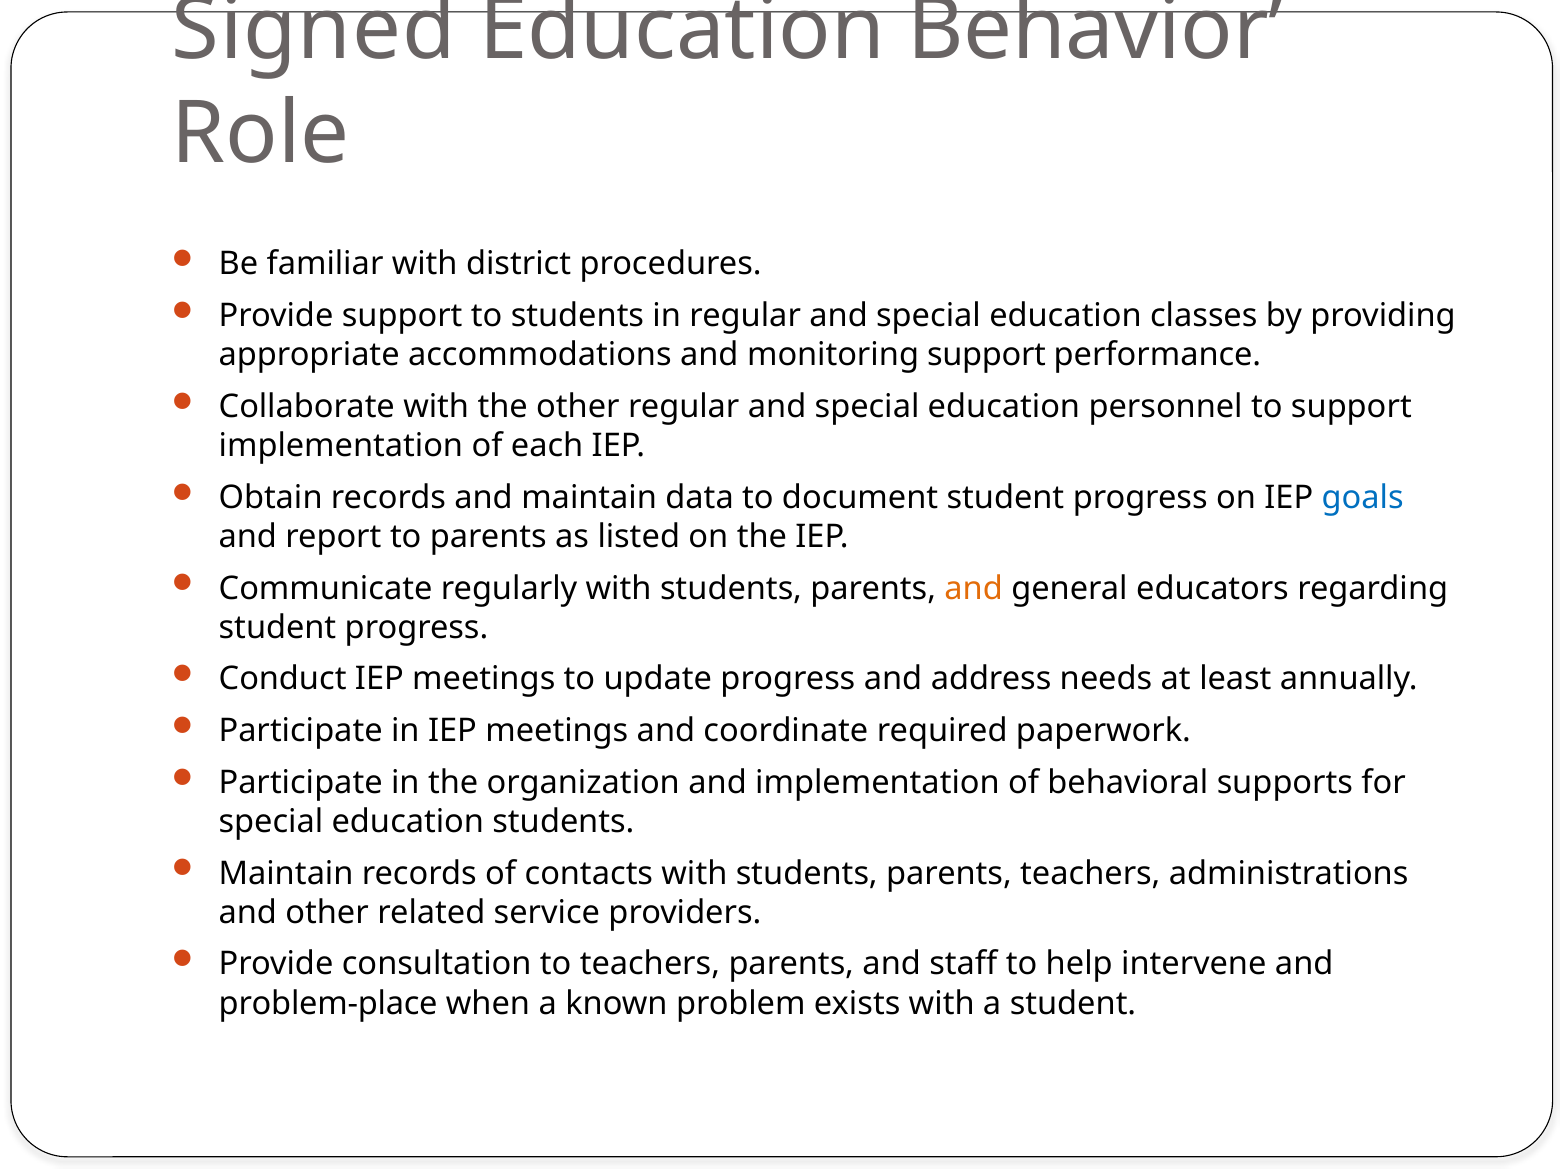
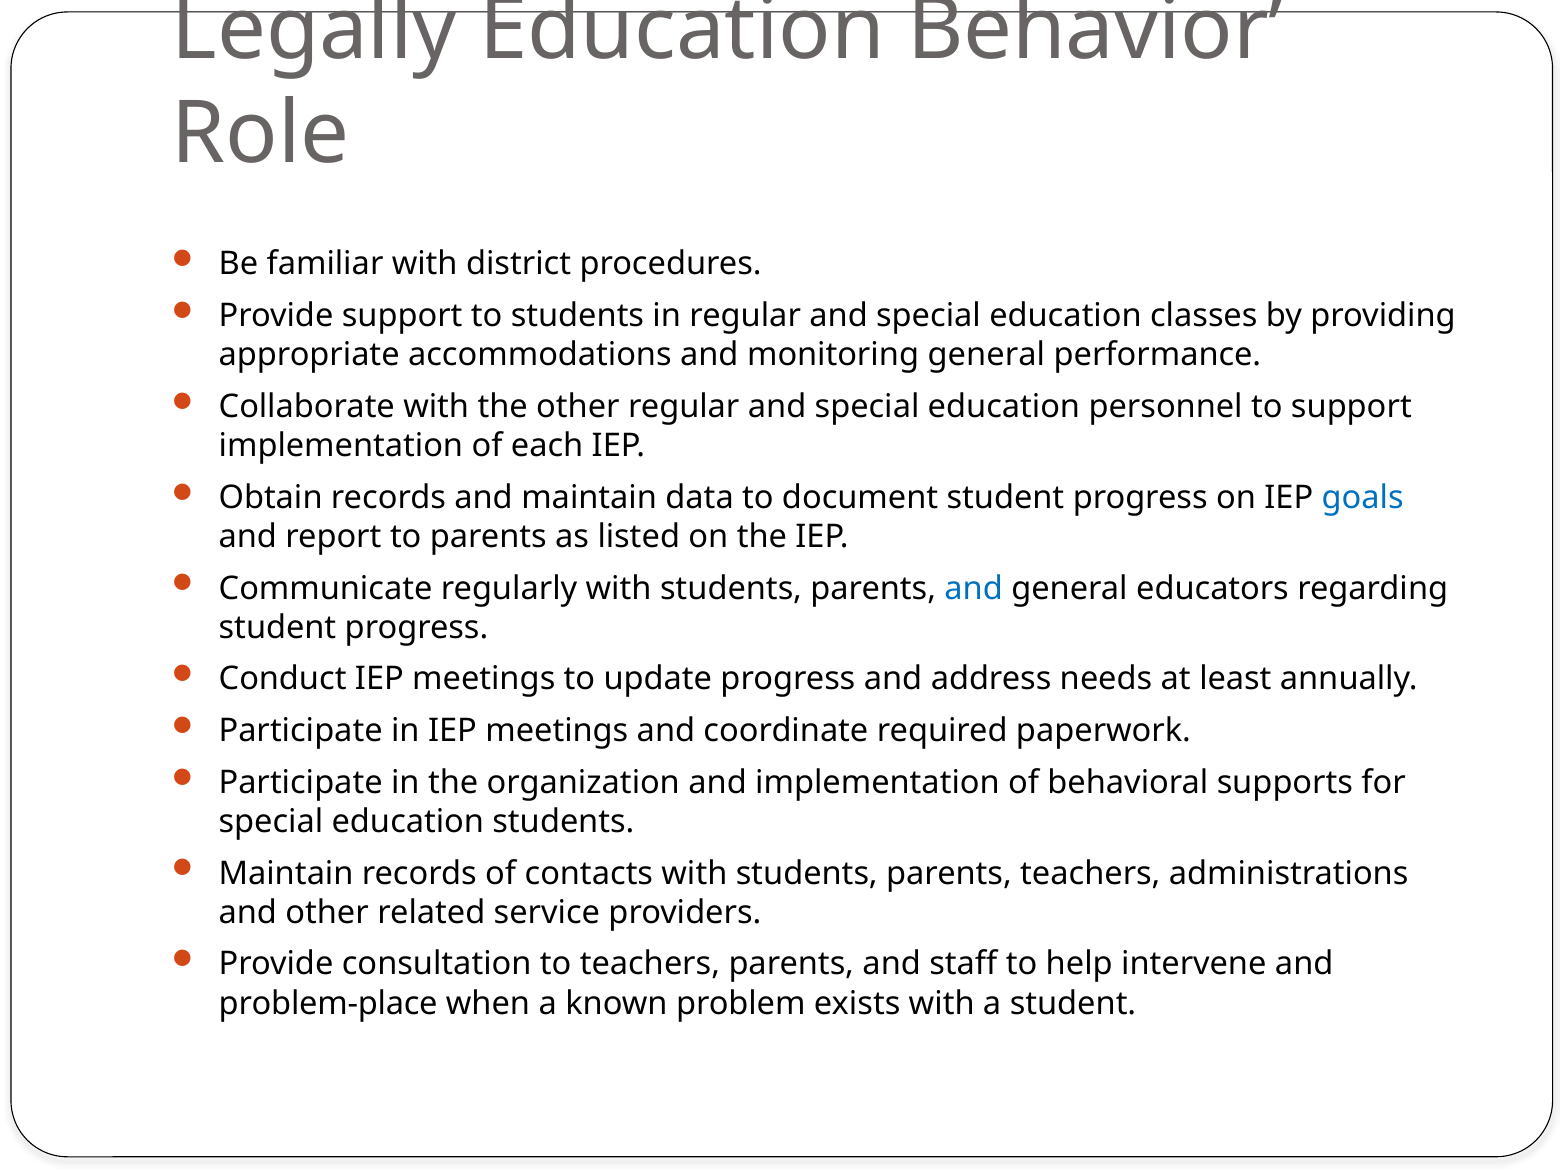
Signed: Signed -> Legally
monitoring support: support -> general
and at (974, 588) colour: orange -> blue
